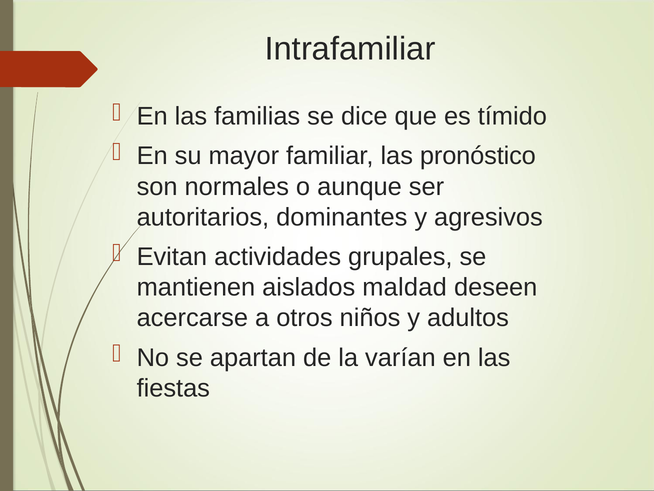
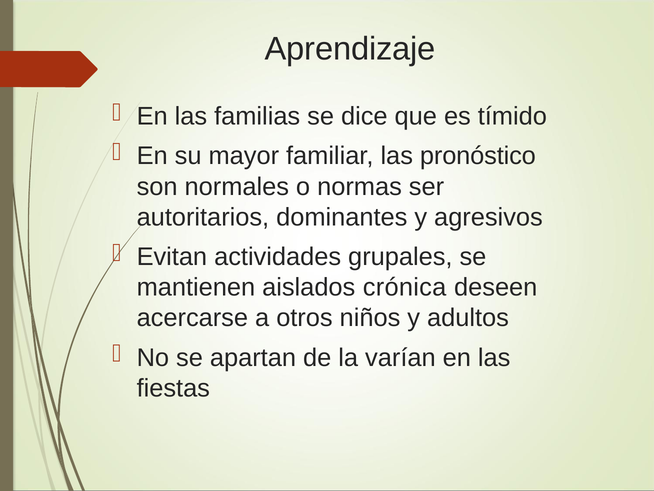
Intrafamiliar: Intrafamiliar -> Aprendizaje
aunque: aunque -> normas
maldad: maldad -> crónica
